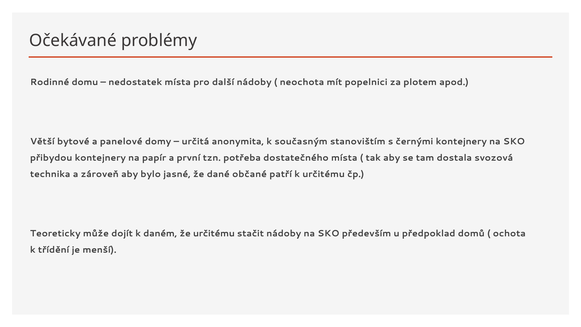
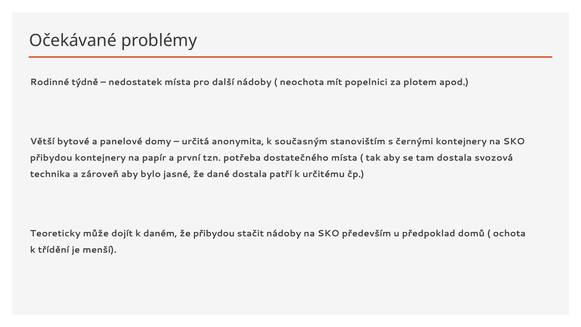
domu: domu -> týdně
dané občané: občané -> dostala
že určitému: určitému -> přibydou
